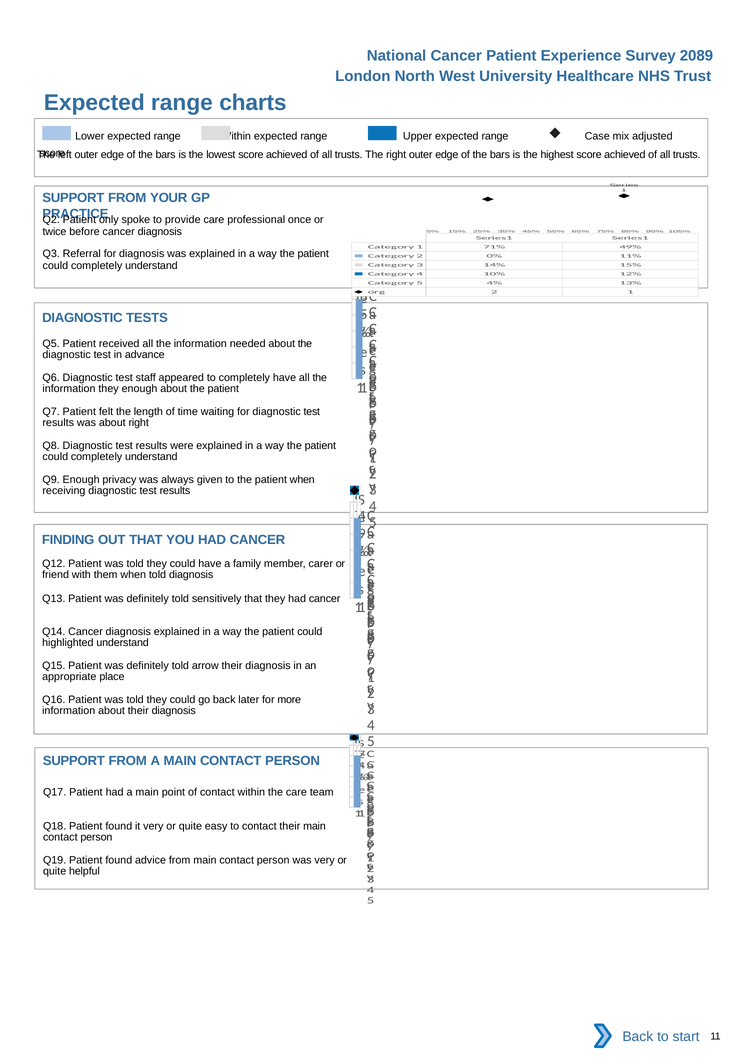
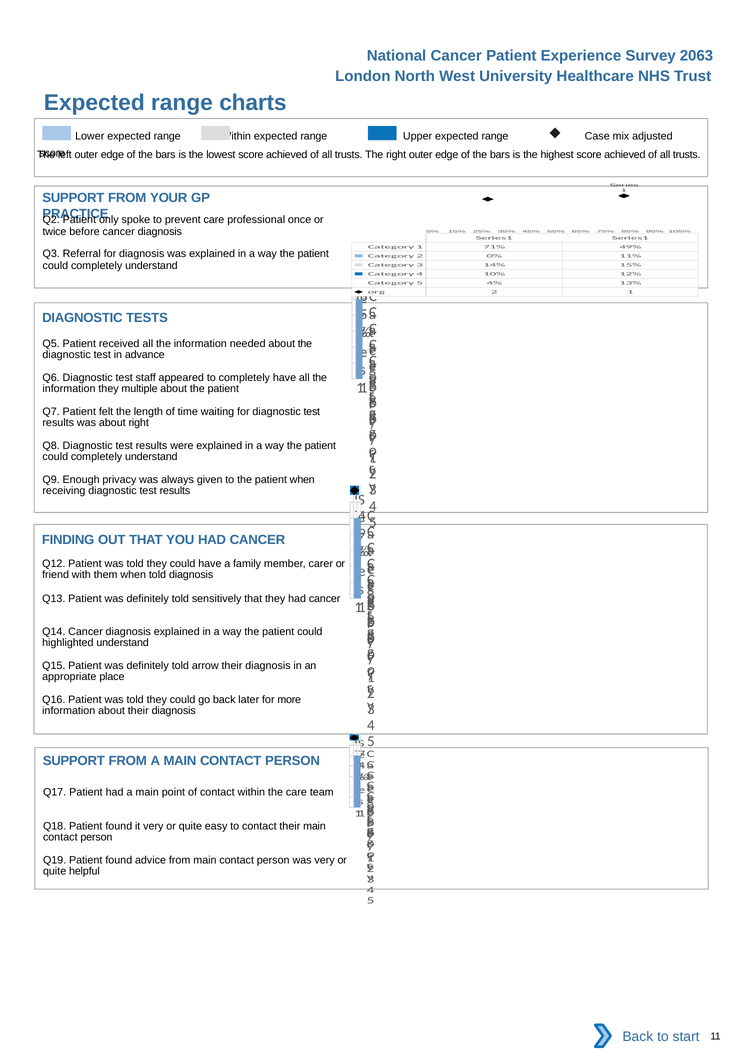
2089: 2089 -> 2063
provide: provide -> prevent
they enough: enough -> multiple
